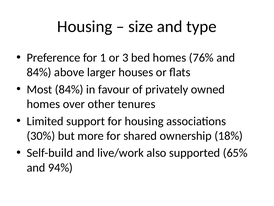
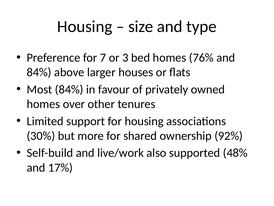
1: 1 -> 7
18%: 18% -> 92%
65%: 65% -> 48%
94%: 94% -> 17%
